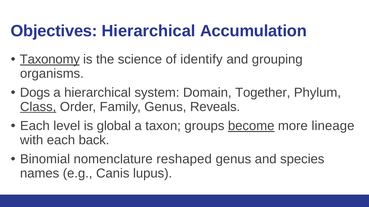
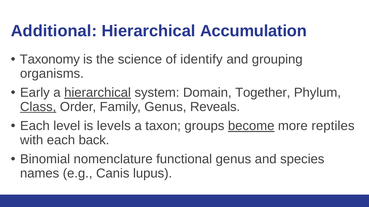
Objectives: Objectives -> Additional
Taxonomy underline: present -> none
Dogs: Dogs -> Early
hierarchical at (98, 93) underline: none -> present
global: global -> levels
lineage: lineage -> reptiles
reshaped: reshaped -> functional
